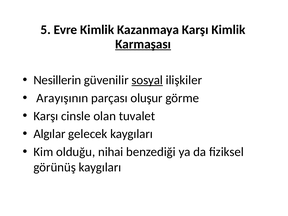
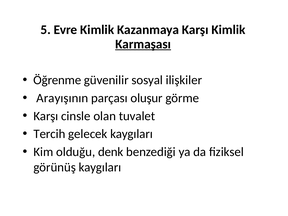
Nesillerin: Nesillerin -> Öğrenme
sosyal underline: present -> none
Algılar: Algılar -> Tercih
nihai: nihai -> denk
